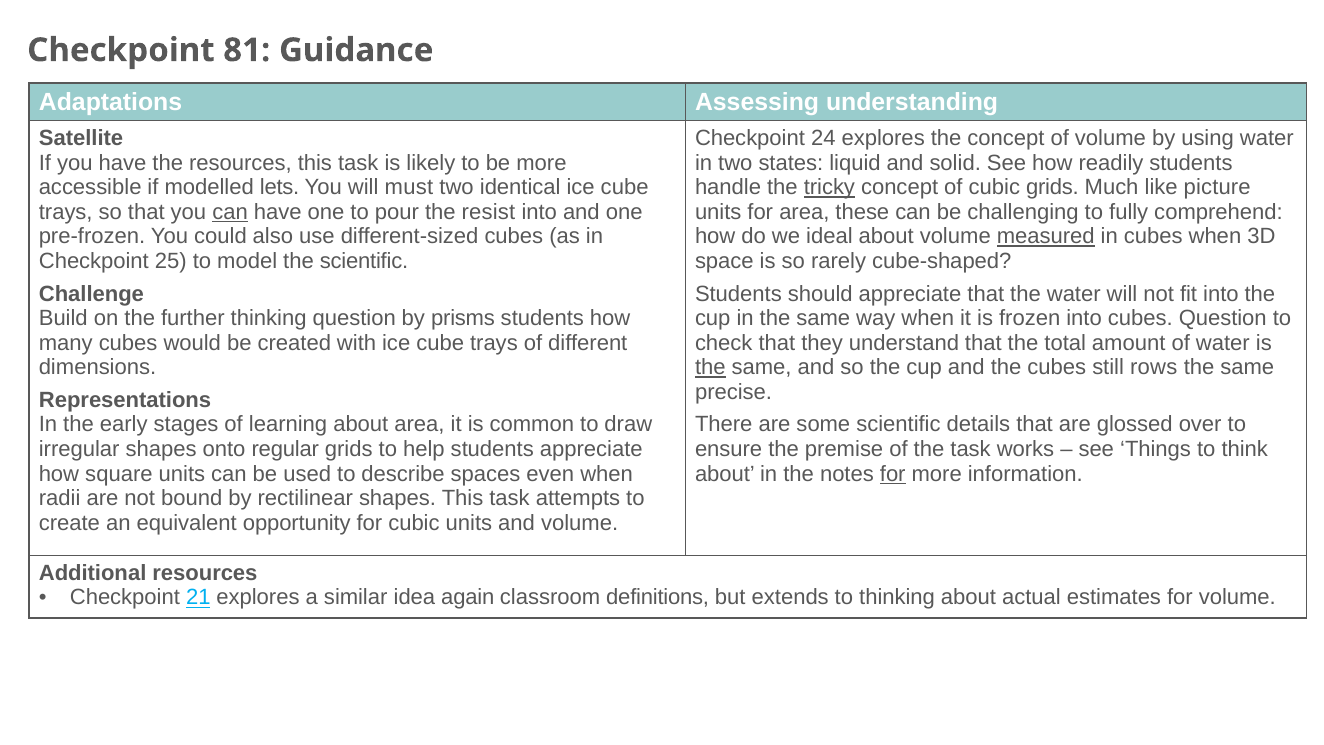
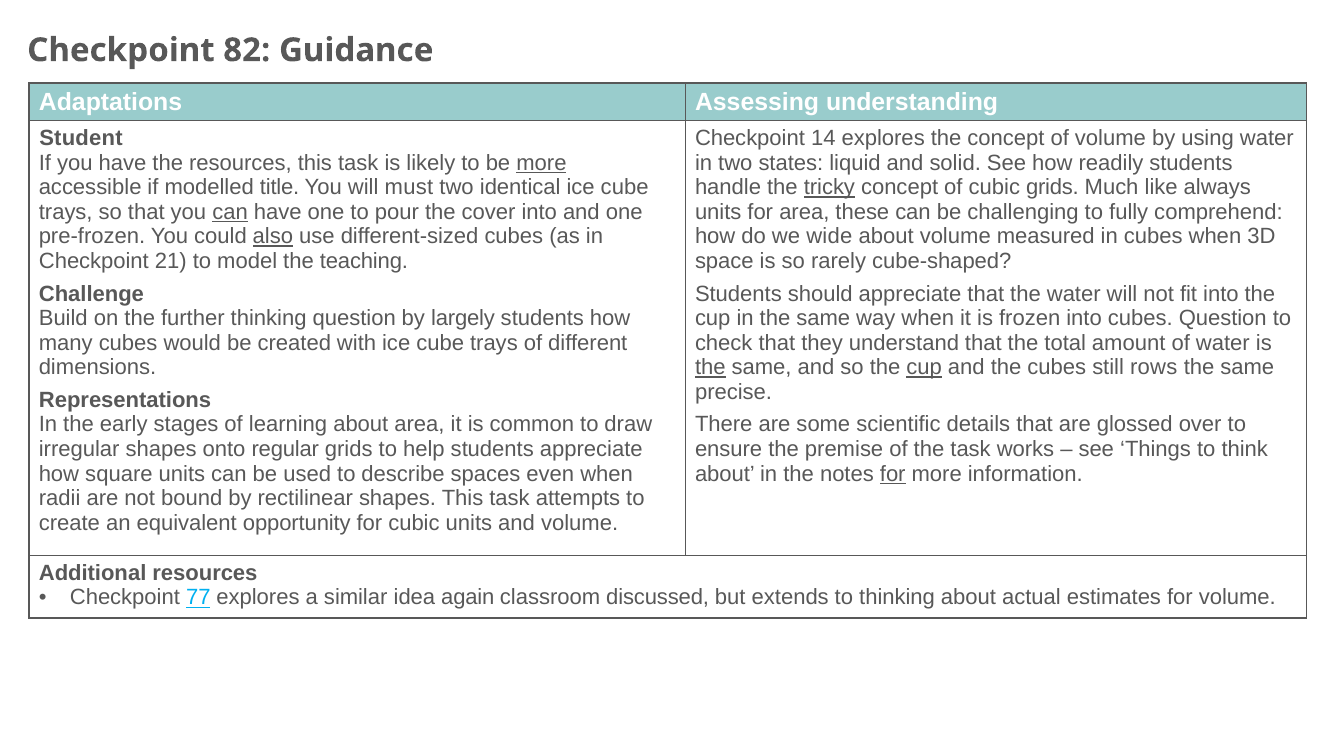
81: 81 -> 82
Satellite: Satellite -> Student
24: 24 -> 14
more at (541, 163) underline: none -> present
lets: lets -> title
picture: picture -> always
resist: resist -> cover
also underline: none -> present
ideal: ideal -> wide
measured underline: present -> none
25: 25 -> 21
the scientific: scientific -> teaching
prisms: prisms -> largely
cup at (924, 367) underline: none -> present
21: 21 -> 77
definitions: definitions -> discussed
